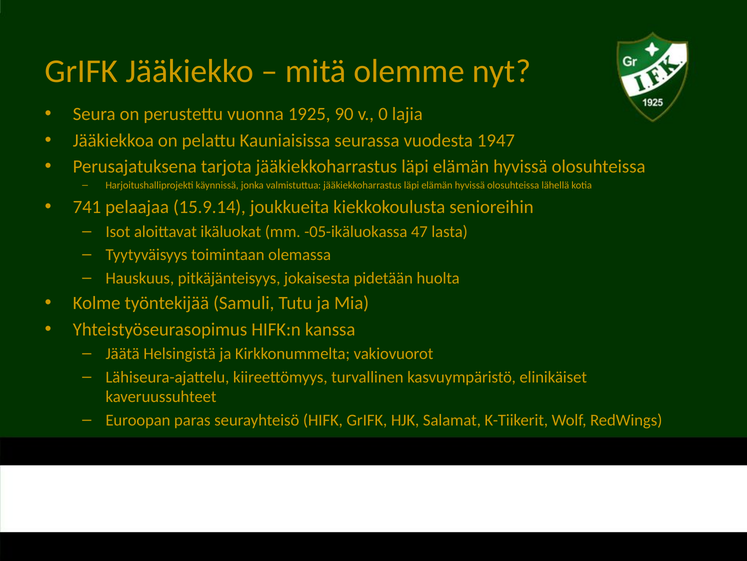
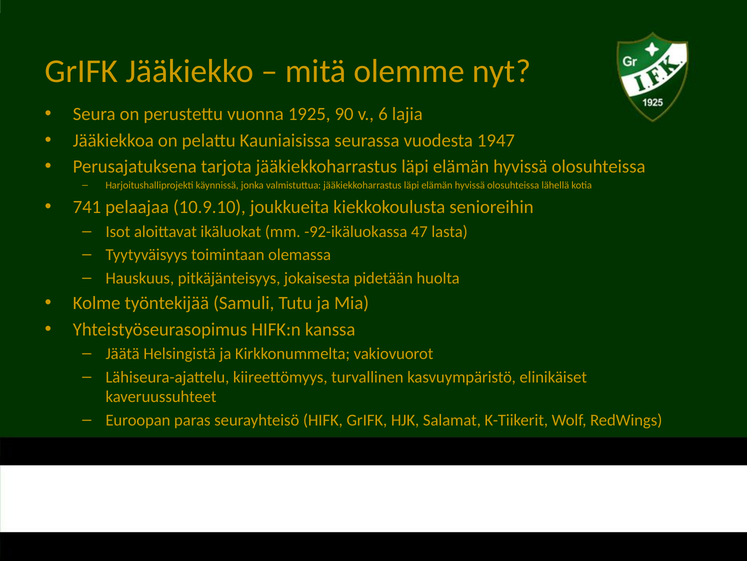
0: 0 -> 6
15.9.14: 15.9.14 -> 10.9.10
-05-ikäluokassa: -05-ikäluokassa -> -92-ikäluokassa
